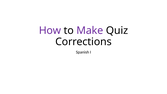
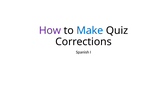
Make colour: purple -> blue
